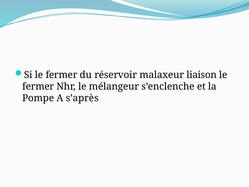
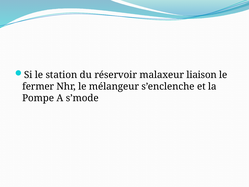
Si le fermer: fermer -> station
s’après: s’après -> s’mode
